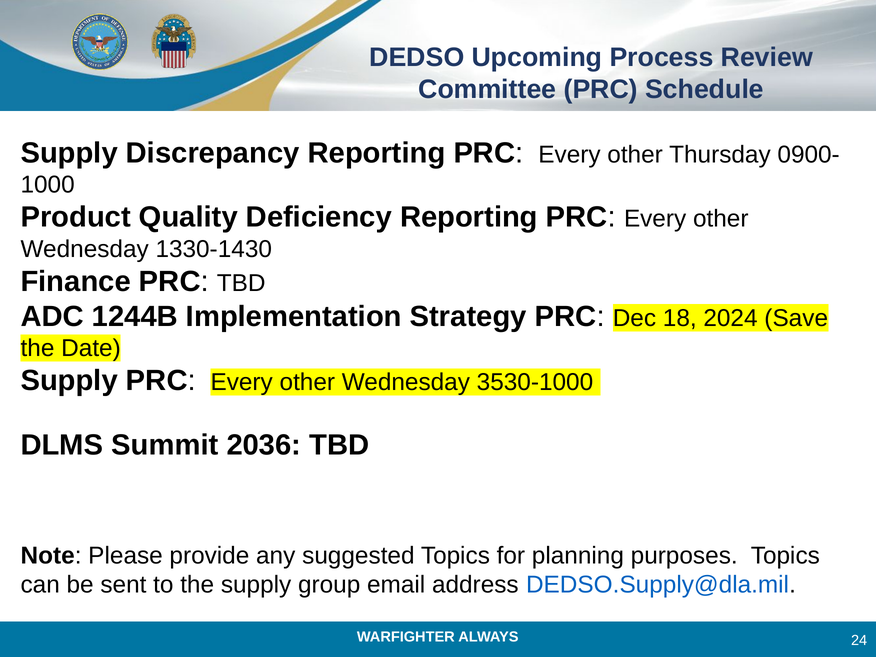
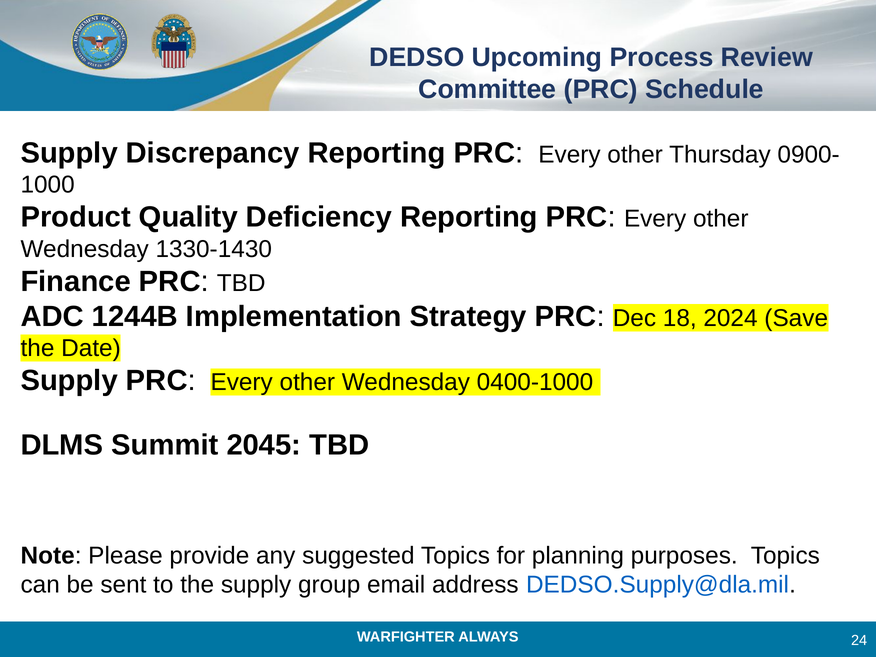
3530-1000: 3530-1000 -> 0400-1000
2036: 2036 -> 2045
